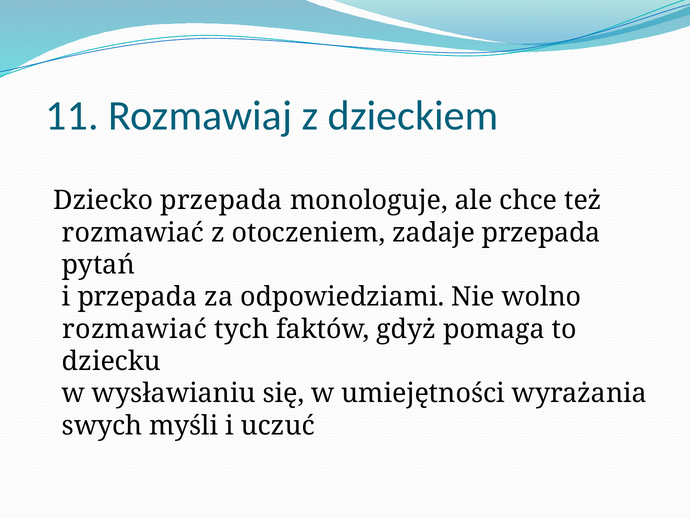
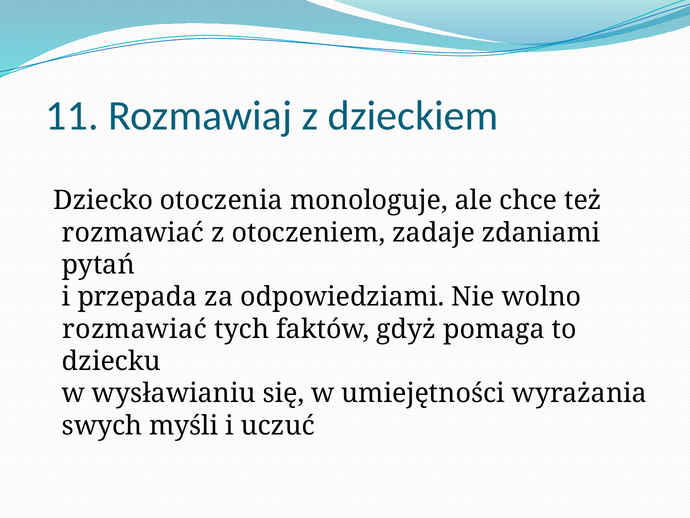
Dziecko przepada: przepada -> otoczenia
zadaje przepada: przepada -> zdaniami
